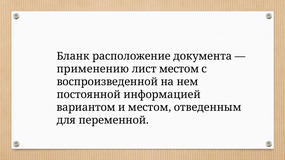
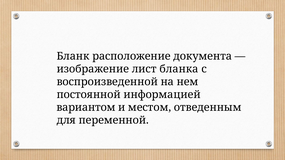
применению: применению -> изображение
лист местом: местом -> бланка
